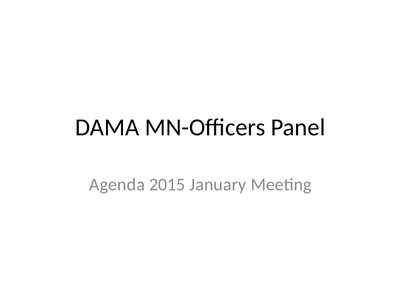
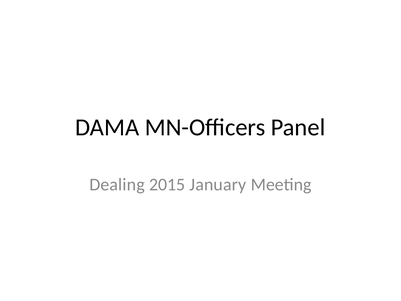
Agenda: Agenda -> Dealing
